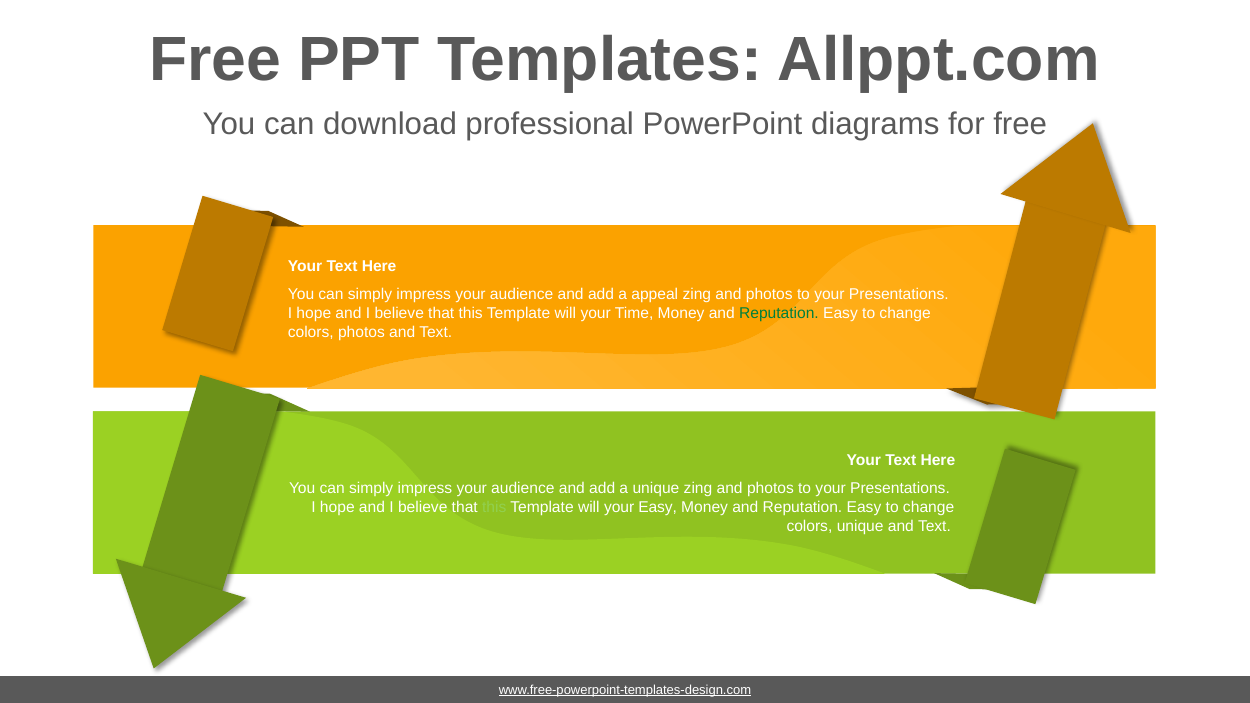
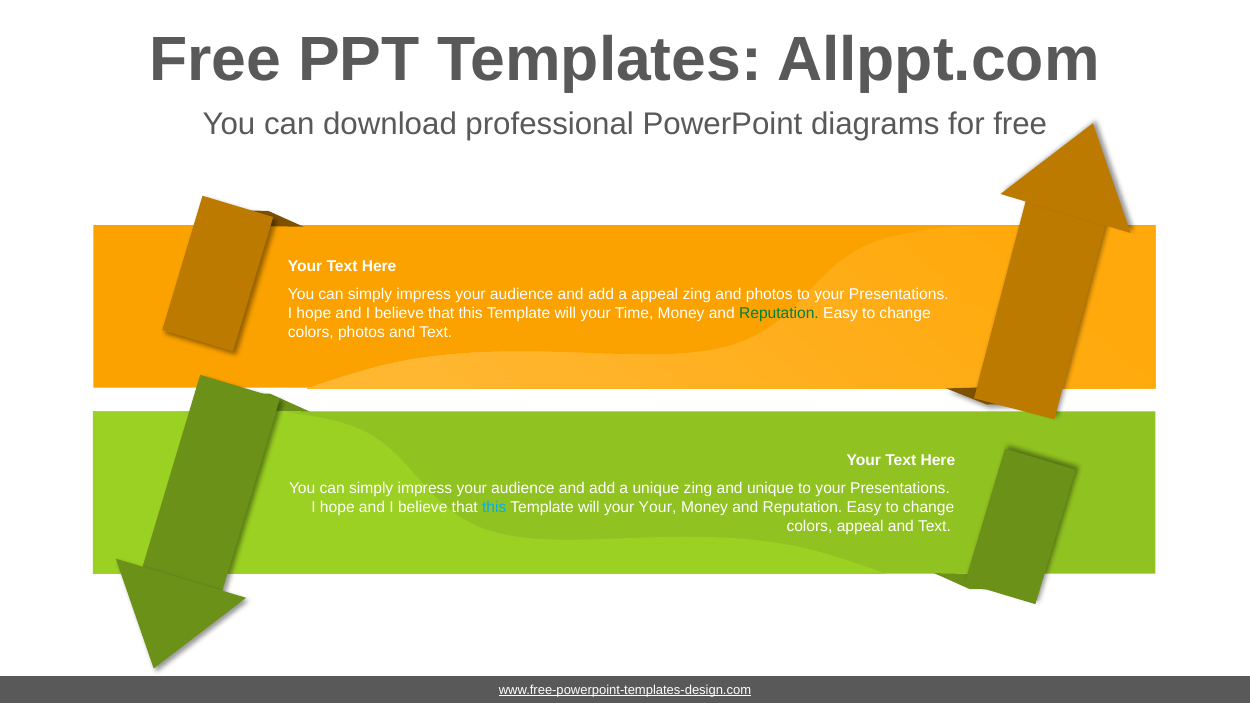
unique zing and photos: photos -> unique
this at (494, 508) colour: light green -> light blue
your Easy: Easy -> Your
colors unique: unique -> appeal
